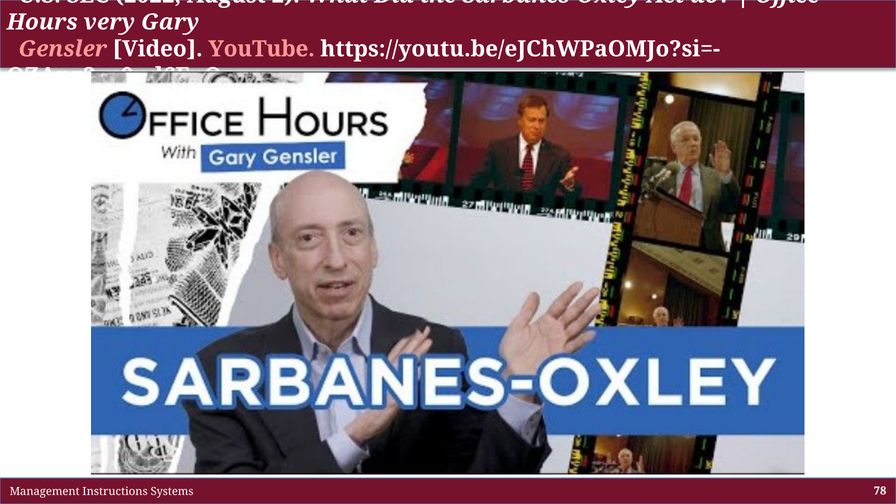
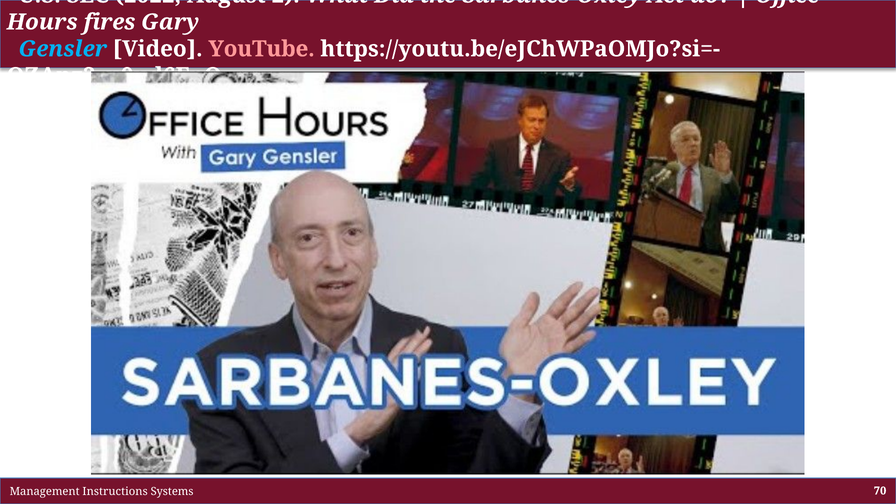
very: very -> fires
Gensler colour: pink -> light blue
78: 78 -> 70
